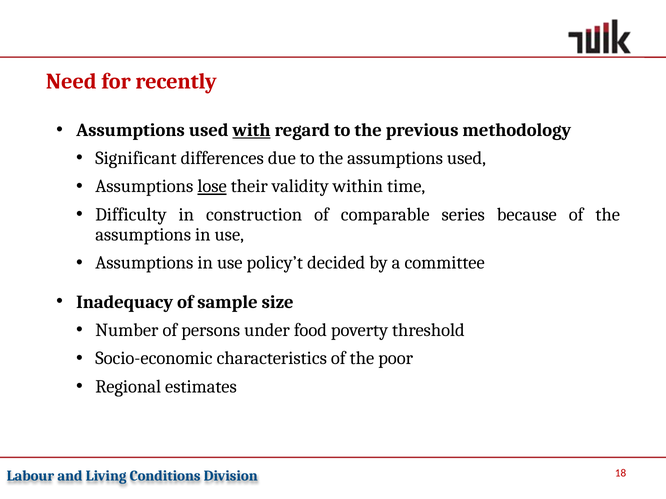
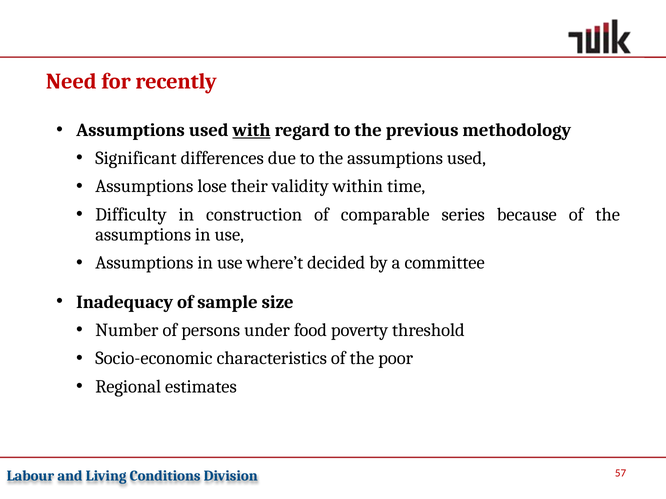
lose underline: present -> none
policy’t: policy’t -> where’t
18: 18 -> 57
